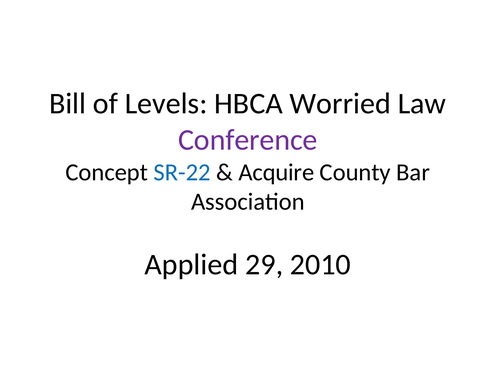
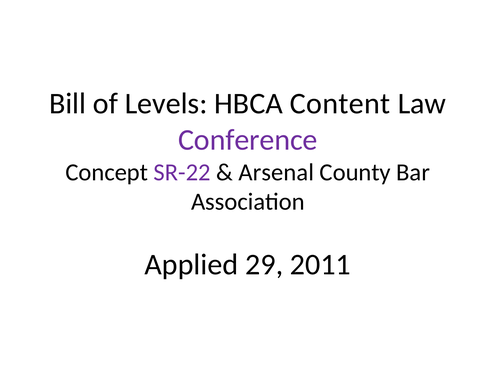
Worried: Worried -> Content
SR-22 colour: blue -> purple
Acquire: Acquire -> Arsenal
2010: 2010 -> 2011
